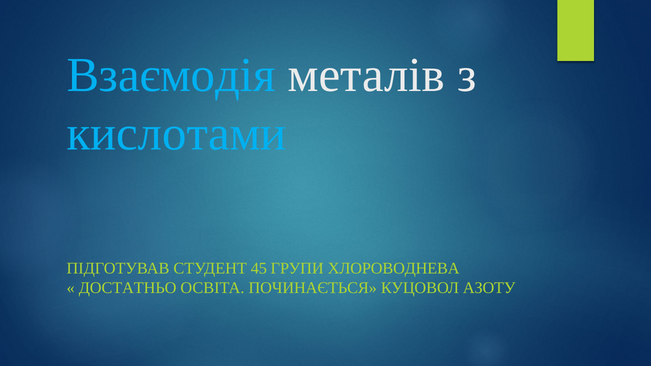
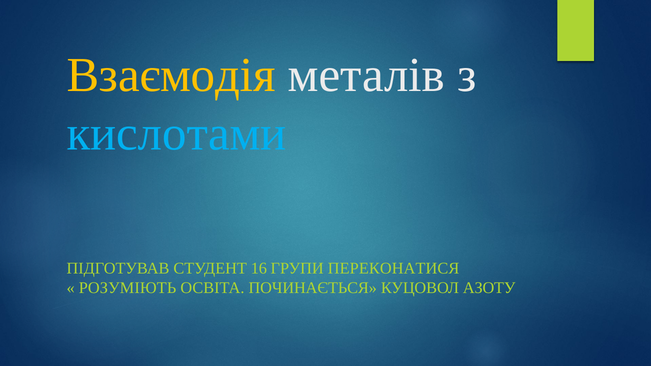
Взаємодія colour: light blue -> yellow
45: 45 -> 16
ХЛОРОВОДНЕВА: ХЛОРОВОДНЕВА -> ПЕРЕКОНАТИСЯ
ДОСТАТНЬО: ДОСТАТНЬО -> РОЗУМІЮТЬ
